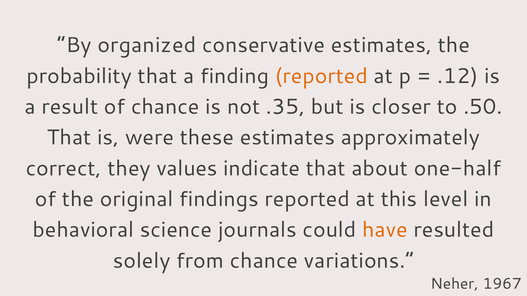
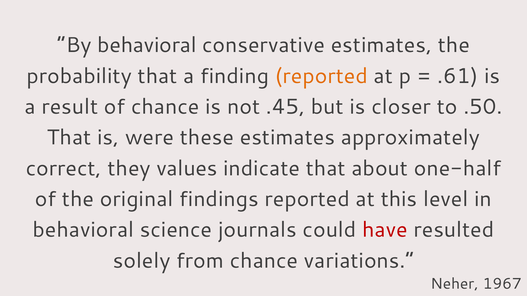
By organized: organized -> behavioral
.12: .12 -> .61
.35: .35 -> .45
have colour: orange -> red
